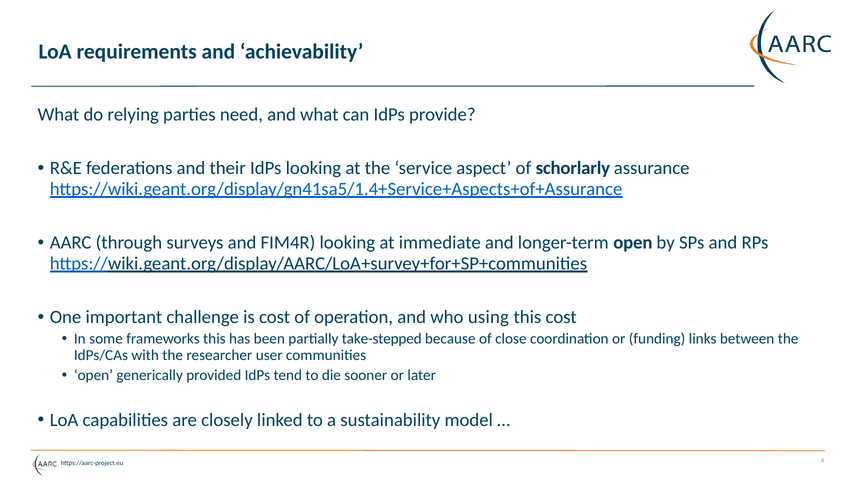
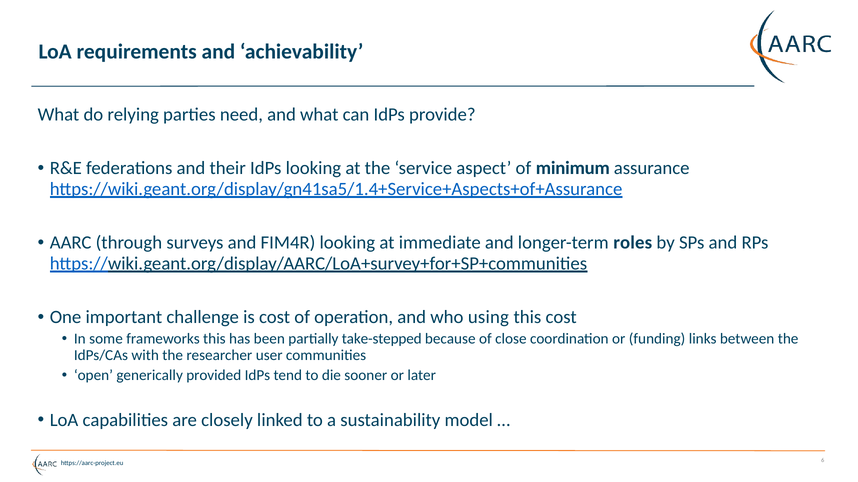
schorlarly: schorlarly -> minimum
longer-term open: open -> roles
